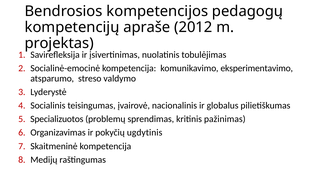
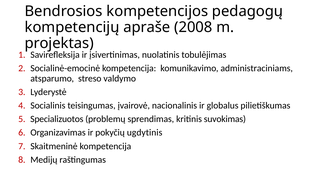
2012: 2012 -> 2008
eksperimentavimo: eksperimentavimo -> administraciniams
pažinimas: pažinimas -> suvokimas
